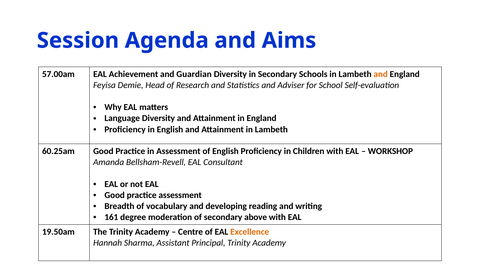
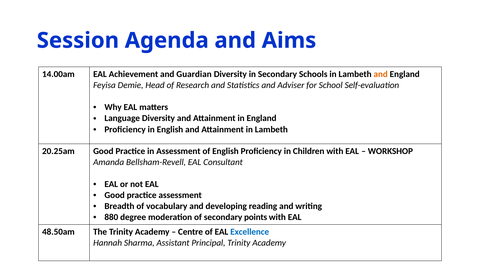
57.00am: 57.00am -> 14.00am
60.25am: 60.25am -> 20.25am
161: 161 -> 880
above: above -> points
19.50am: 19.50am -> 48.50am
Excellence colour: orange -> blue
